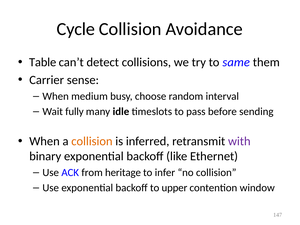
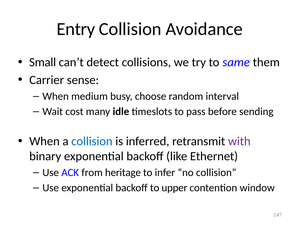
Cycle: Cycle -> Entry
Table: Table -> Small
fully: fully -> cost
collision at (92, 141) colour: orange -> blue
